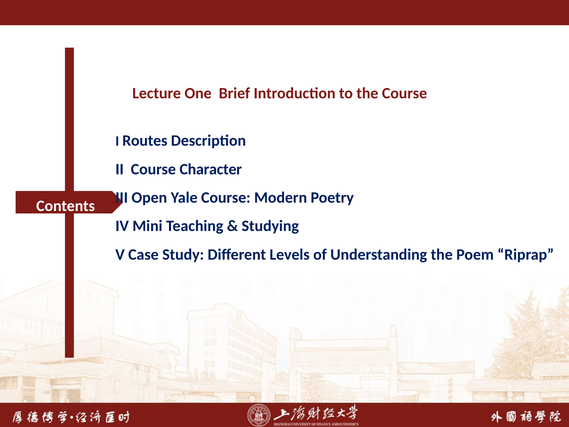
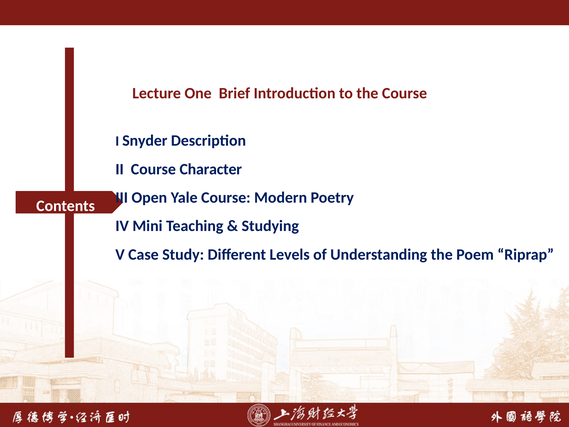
Routes: Routes -> Snyder
